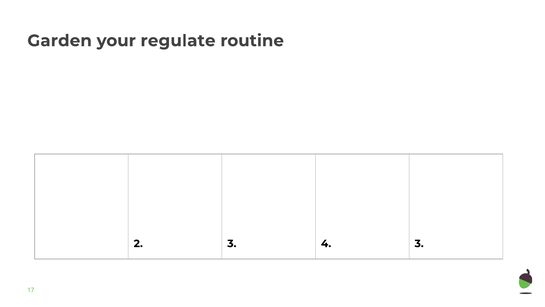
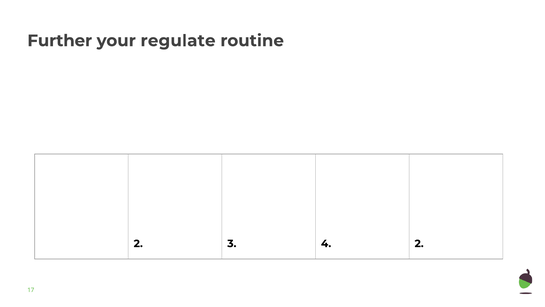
Garden: Garden -> Further
4 3: 3 -> 2
